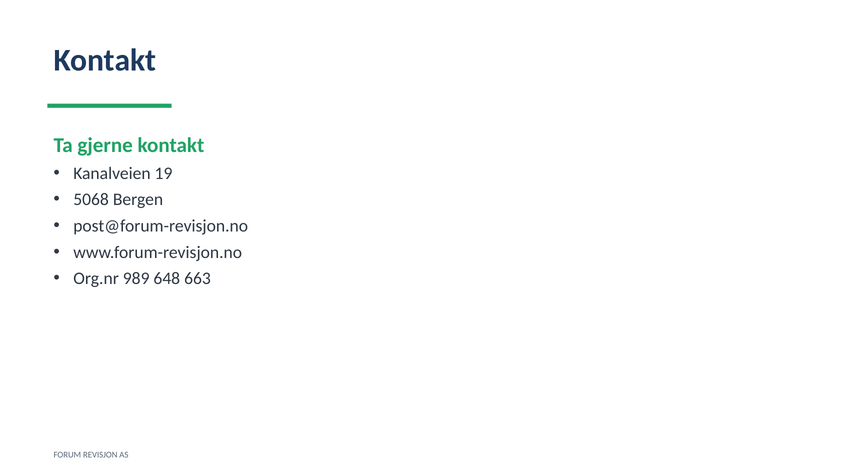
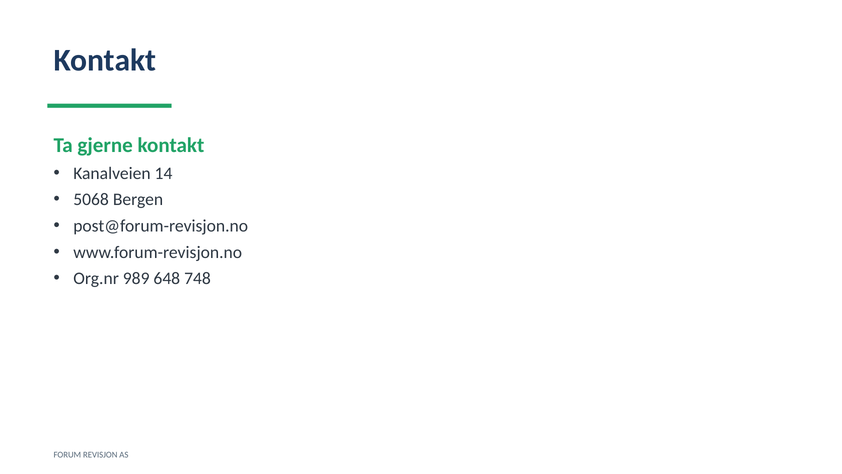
19: 19 -> 14
663: 663 -> 748
